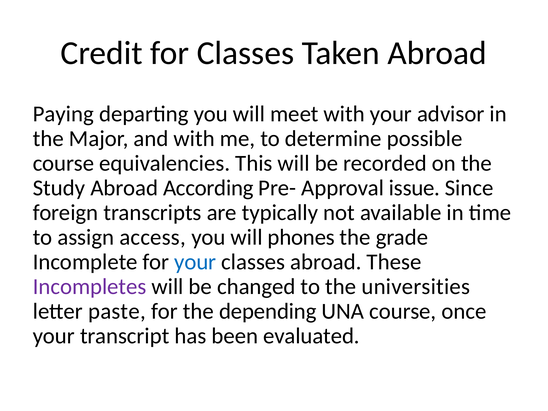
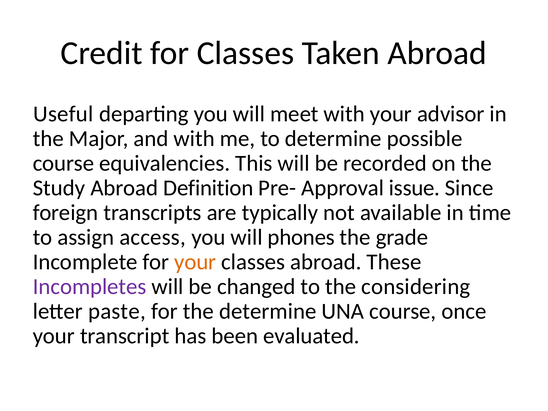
Paying: Paying -> Useful
According: According -> Definition
your at (195, 262) colour: blue -> orange
universities: universities -> considering
the depending: depending -> determine
